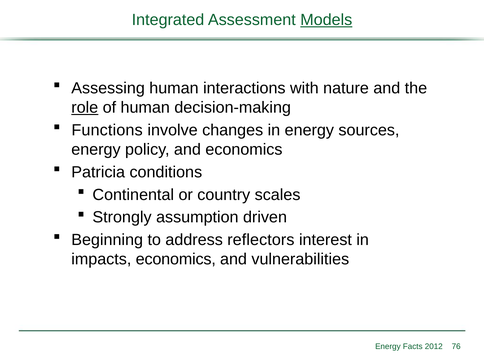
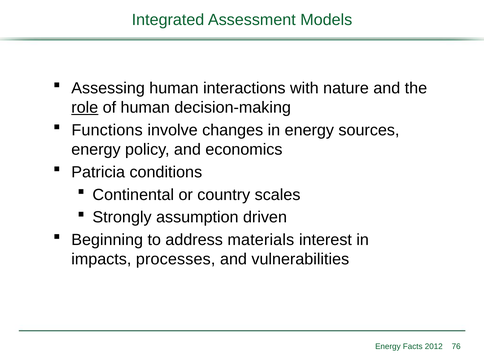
Models underline: present -> none
reflectors: reflectors -> materials
impacts economics: economics -> processes
